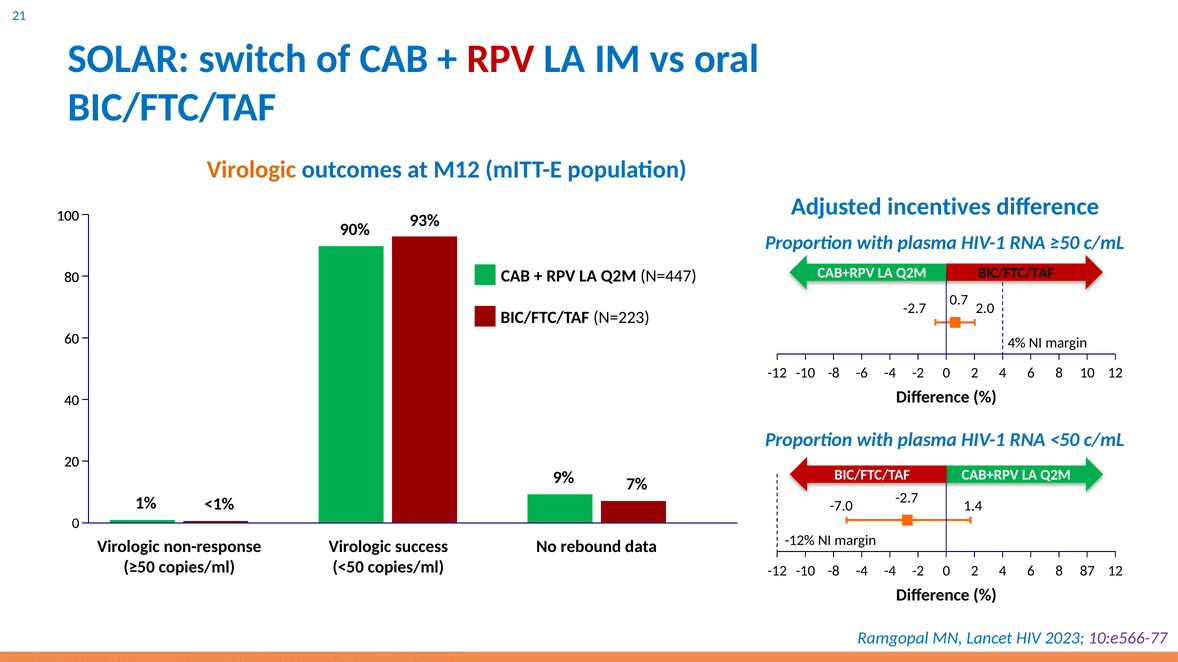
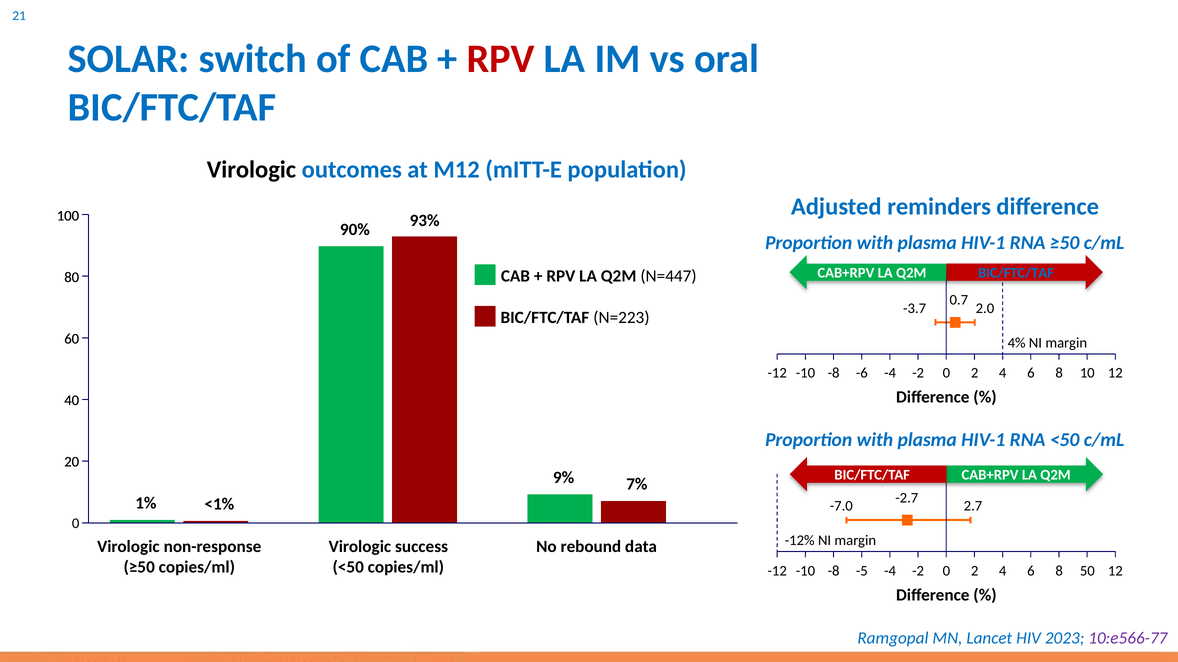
Virologic at (251, 170) colour: orange -> black
incentives: incentives -> reminders
BIC/FTC/TAF at (1016, 273) colour: black -> blue
-2.7 at (915, 309): -2.7 -> -3.7
1.4: 1.4 -> 2.7
-8 -4: -4 -> -5
87: 87 -> 50
